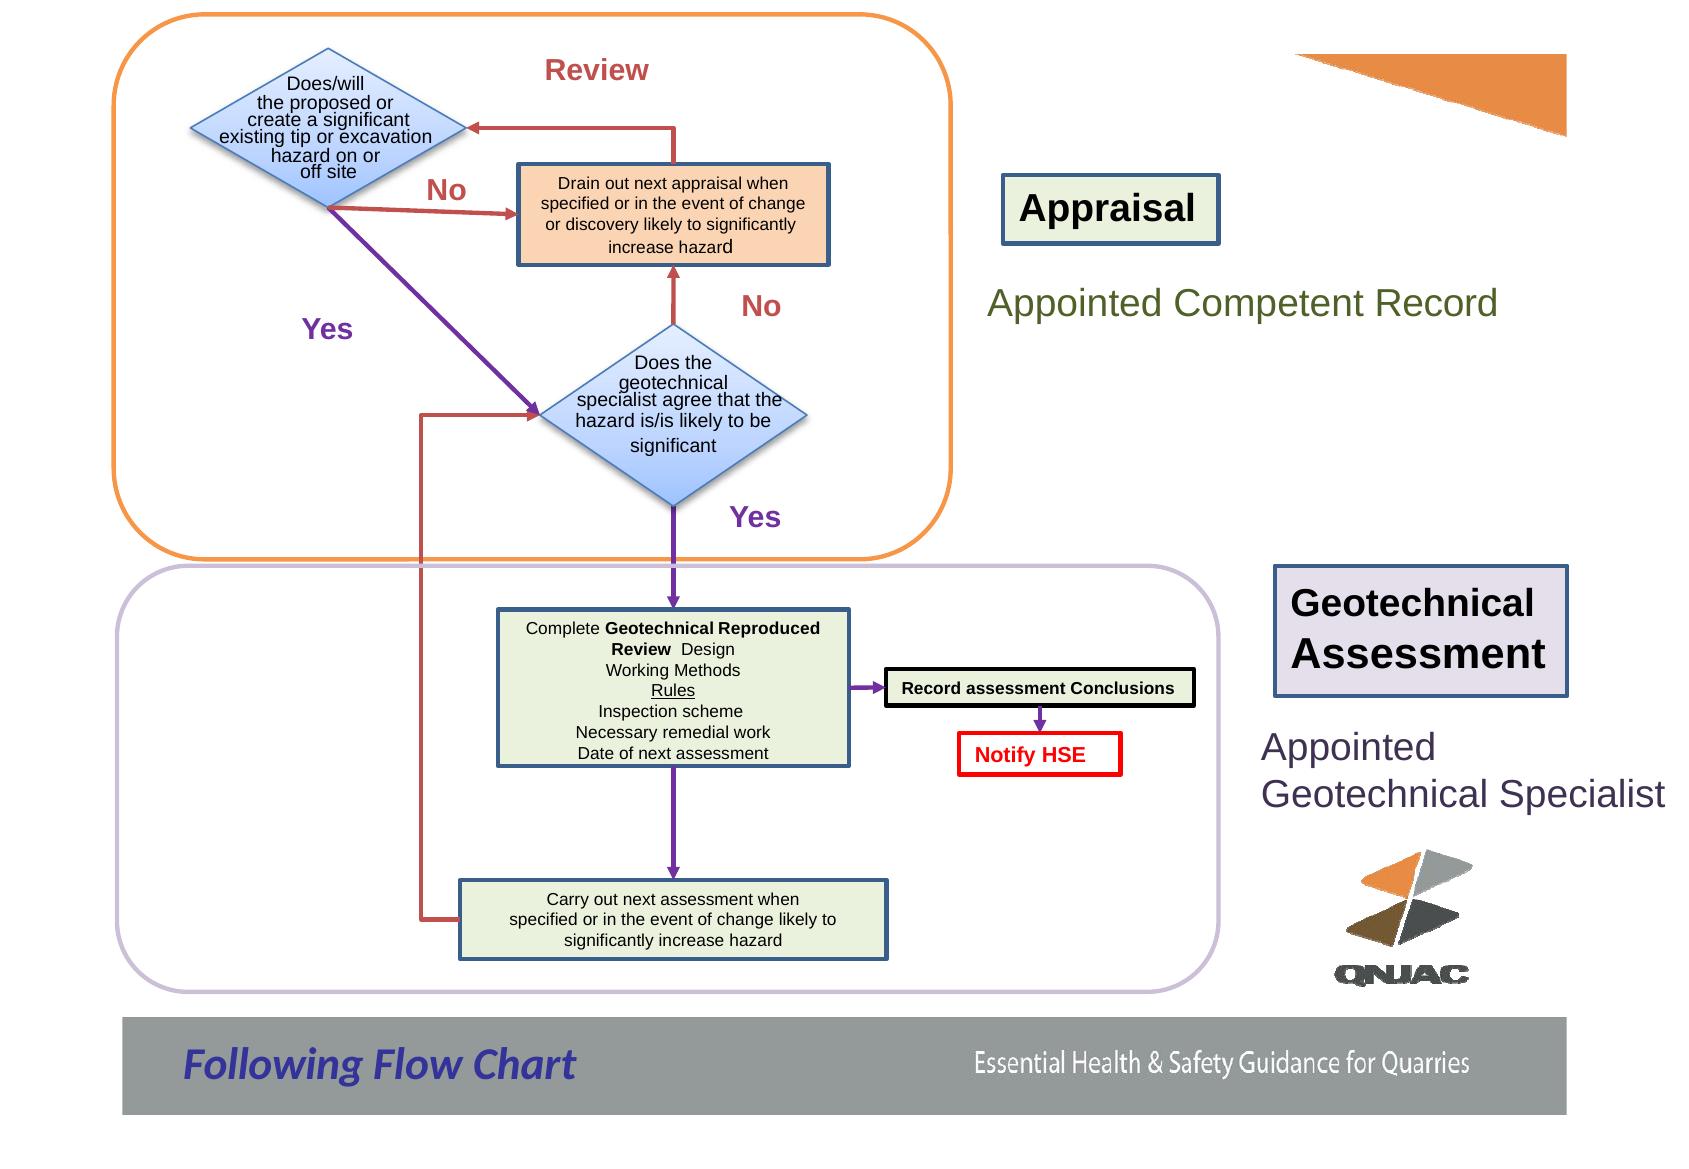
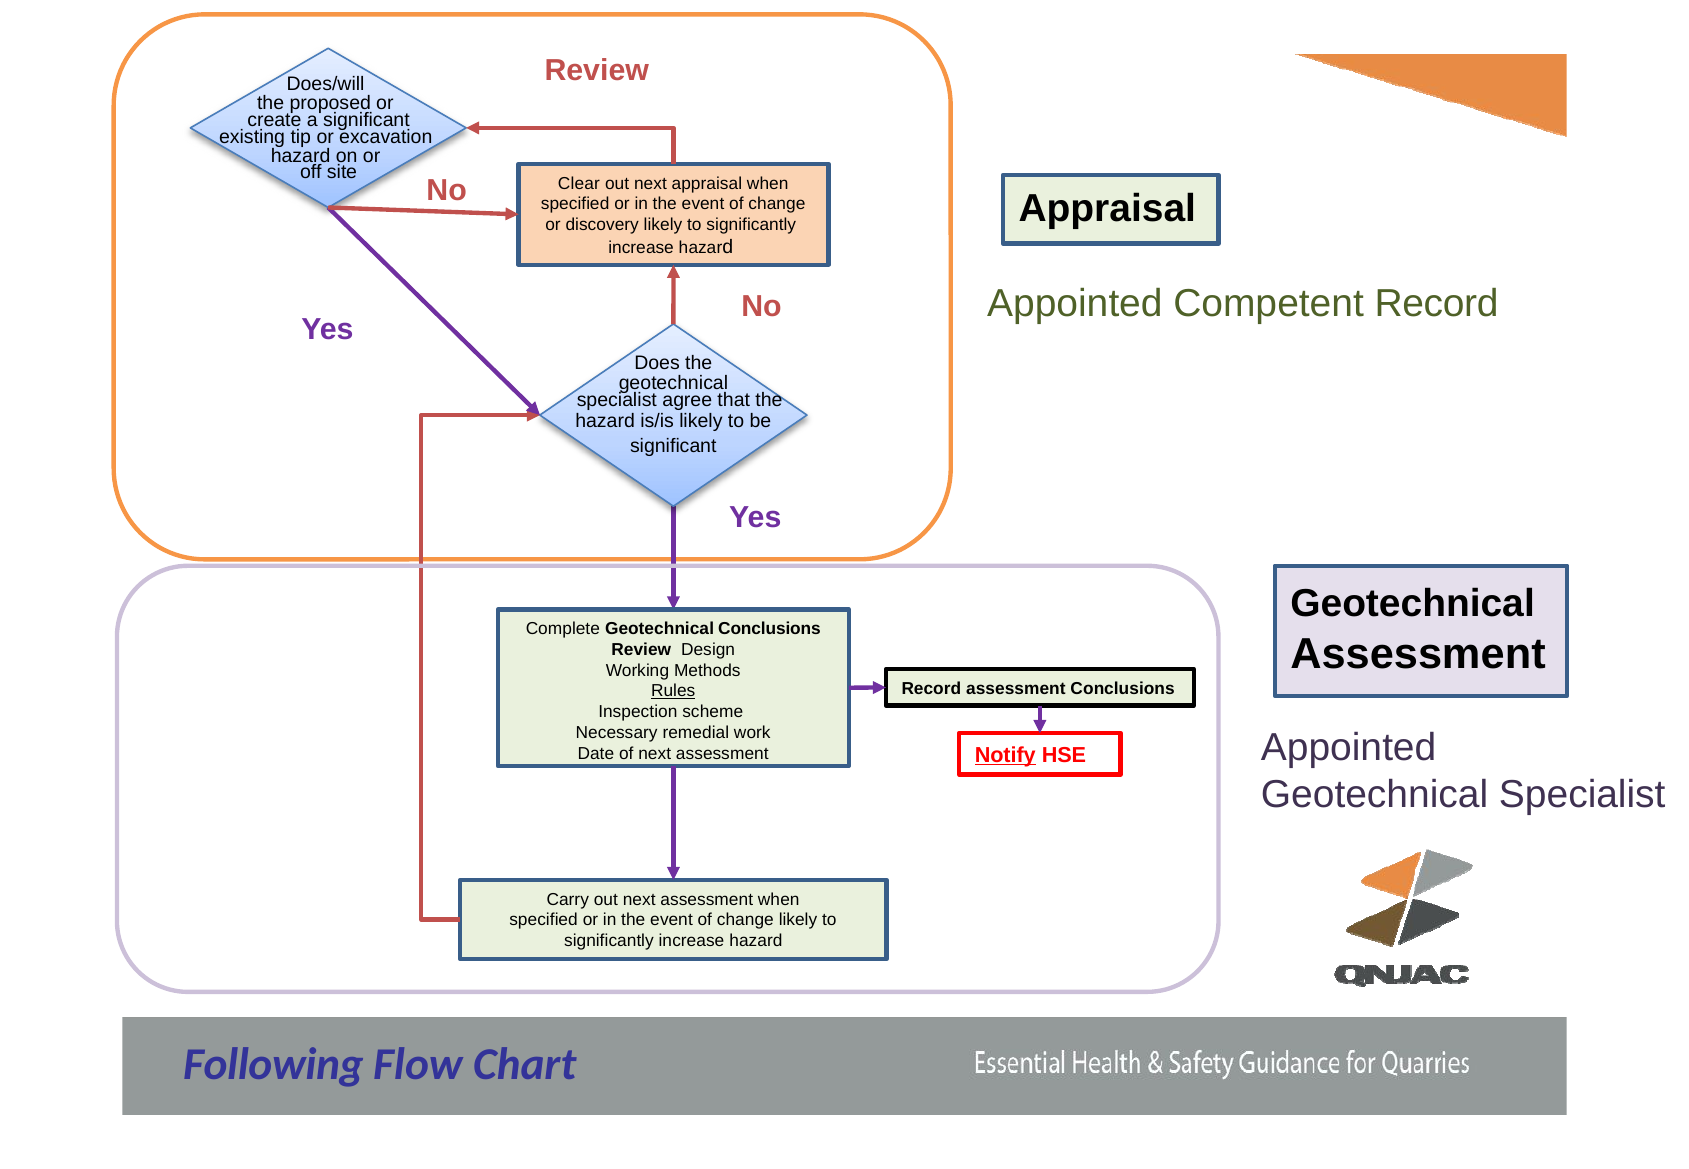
Drain: Drain -> Clear
Geotechnical Reproduced: Reproduced -> Conclusions
Notify underline: none -> present
